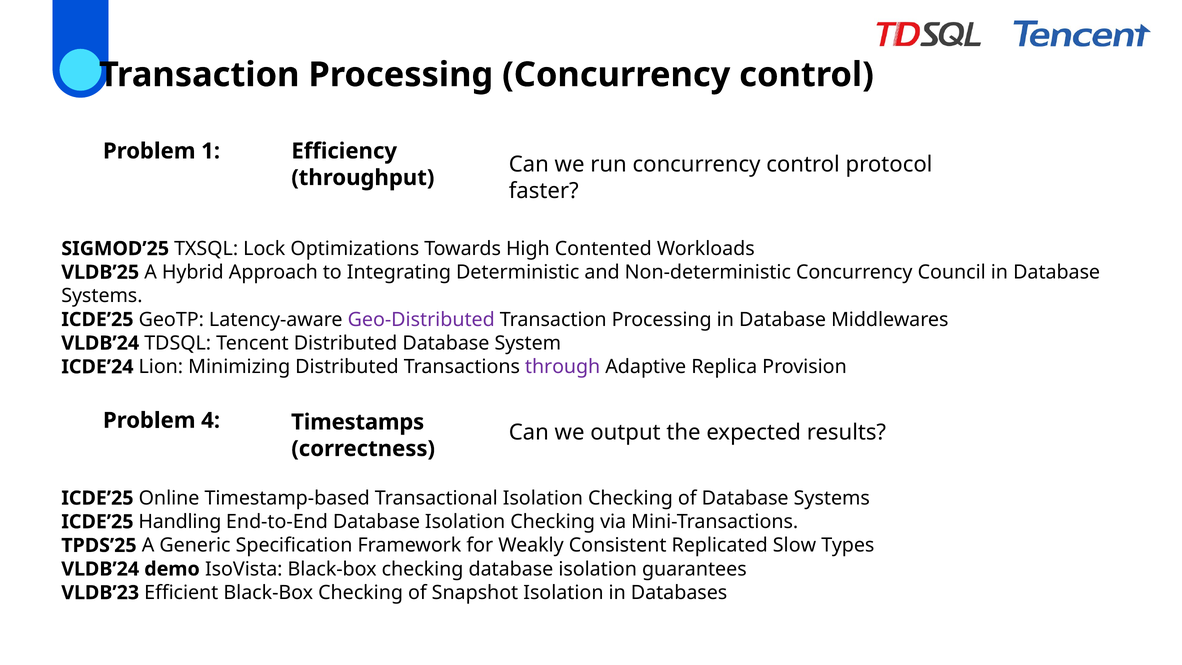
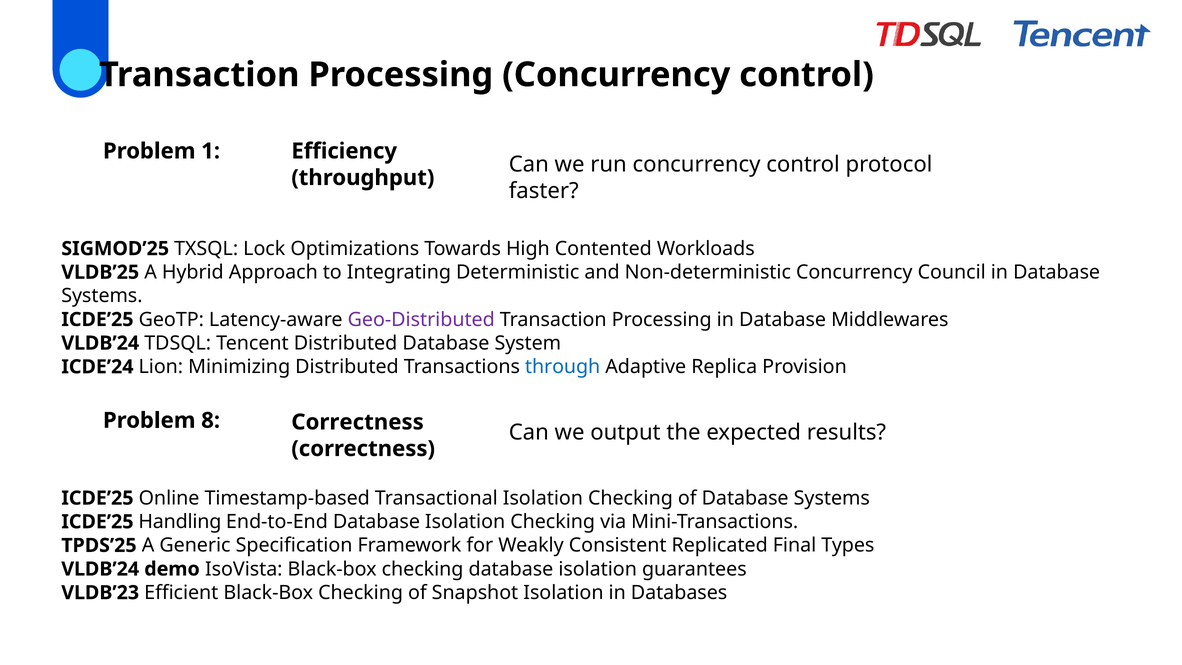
through colour: purple -> blue
4: 4 -> 8
Timestamps at (358, 422): Timestamps -> Correctness
Slow: Slow -> Final
